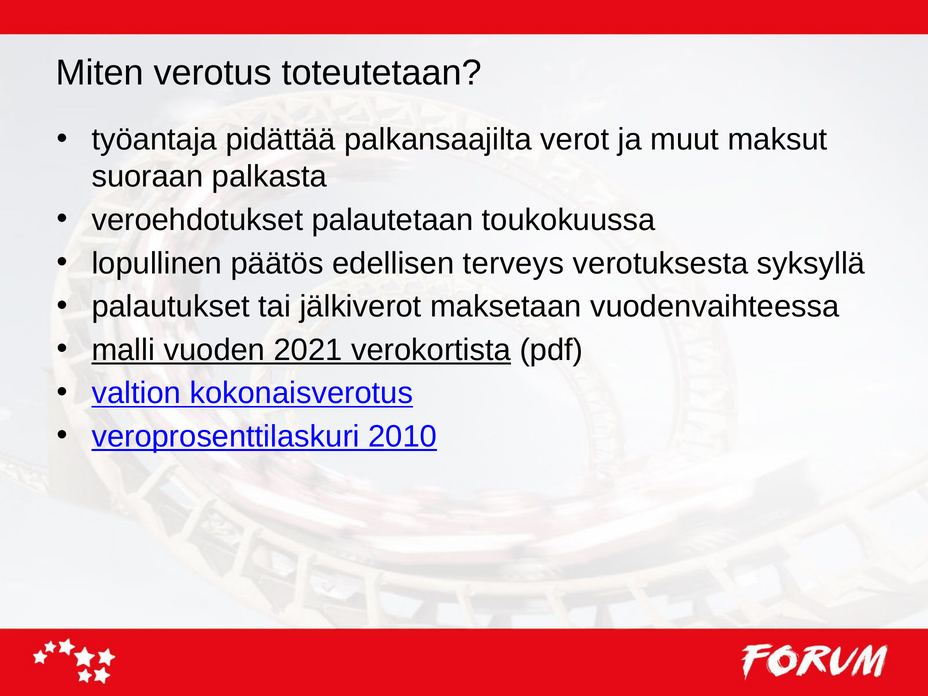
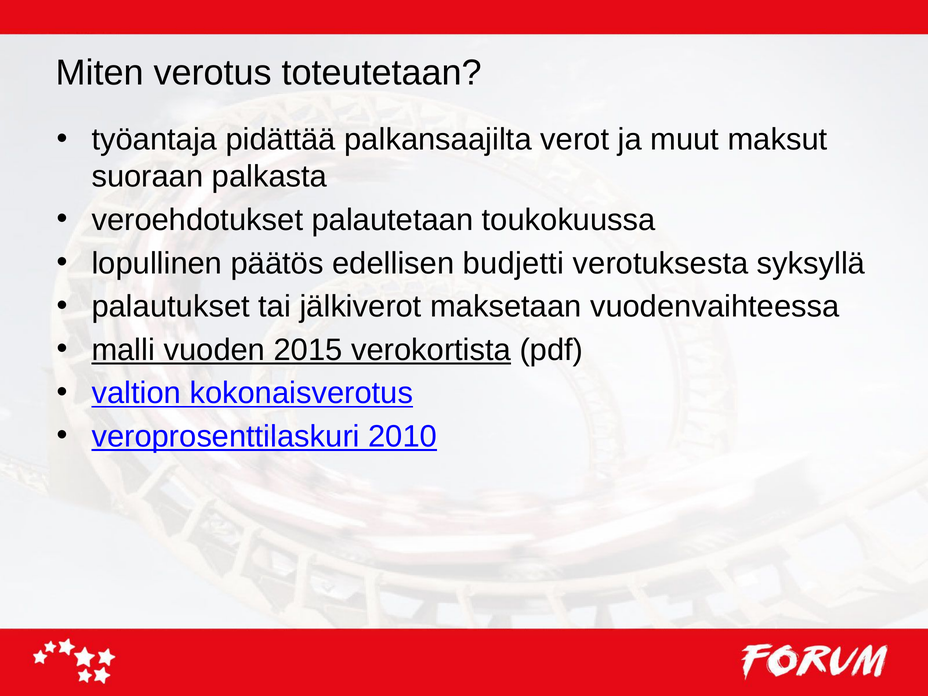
terveys: terveys -> budjetti
2021: 2021 -> 2015
